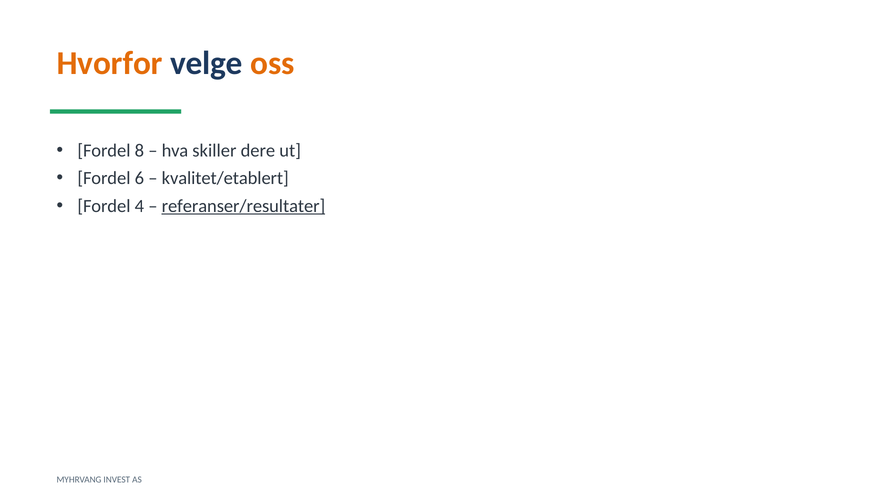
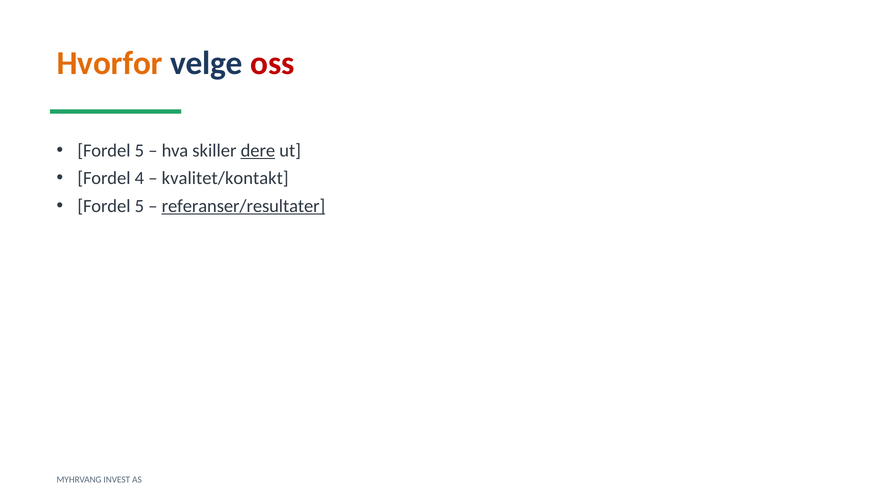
oss colour: orange -> red
8 at (139, 151): 8 -> 5
dere underline: none -> present
6: 6 -> 4
kvalitet/etablert: kvalitet/etablert -> kvalitet/kontakt
4 at (139, 206): 4 -> 5
